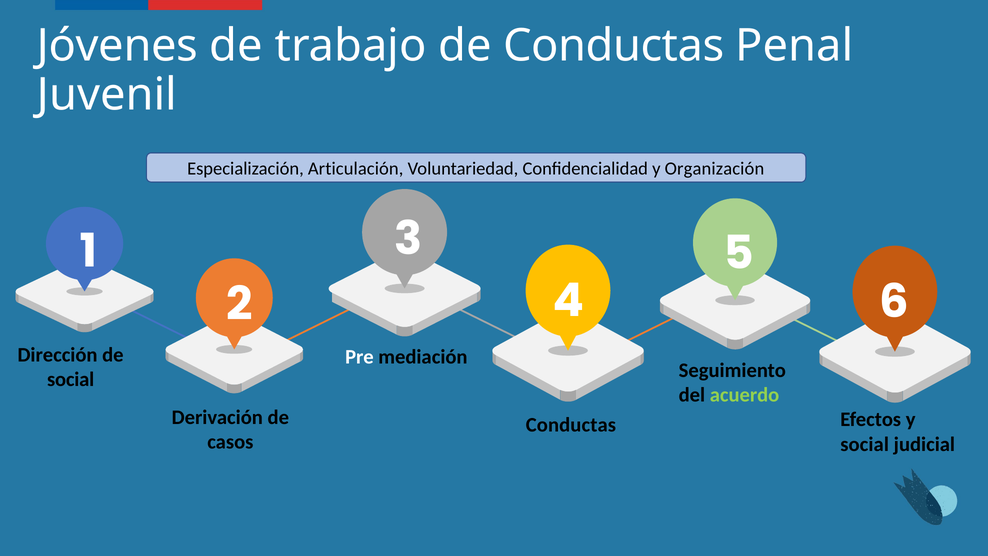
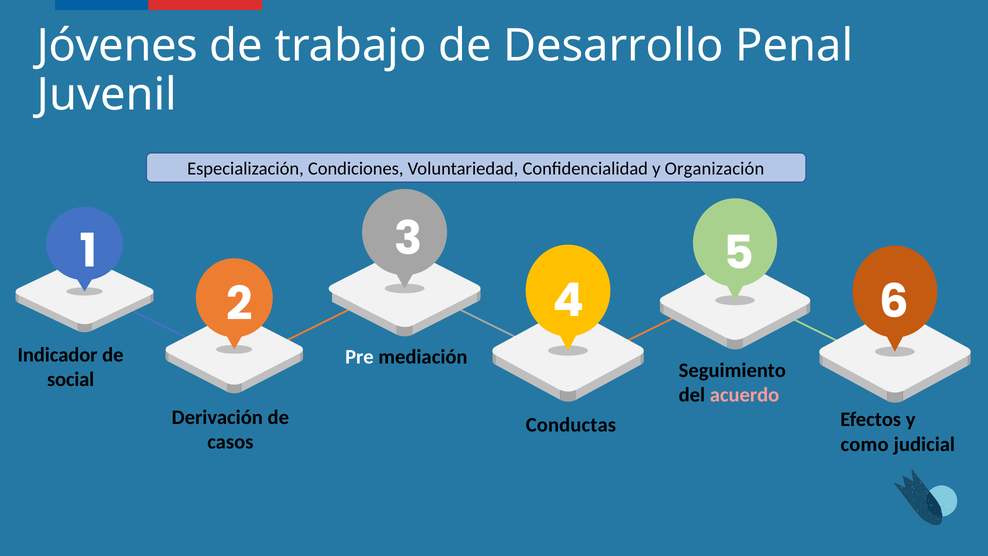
de Conductas: Conductas -> Desarrollo
Articulación: Articulación -> Condiciones
Dirección: Dirección -> Indicador
acuerdo colour: light green -> pink
social at (865, 444): social -> como
